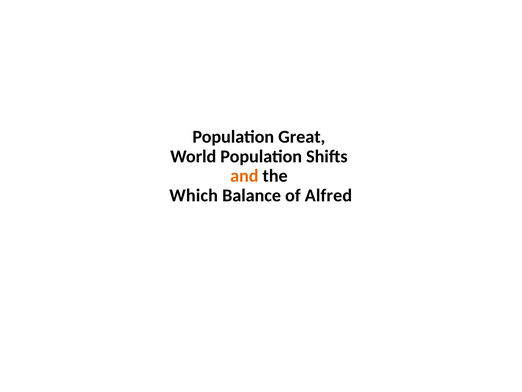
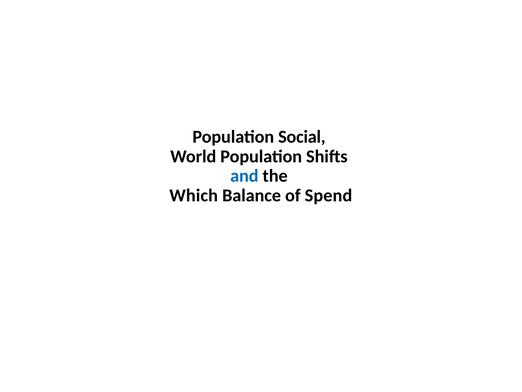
Great: Great -> Social
and colour: orange -> blue
Alfred: Alfred -> Spend
